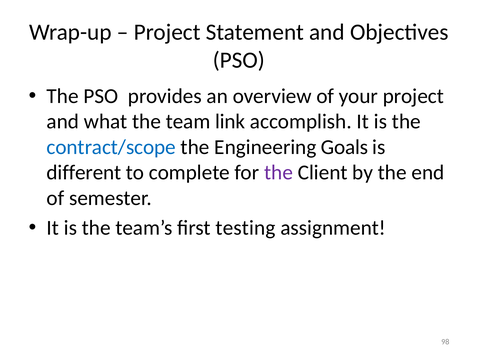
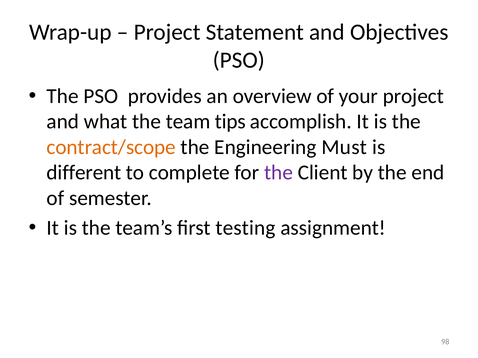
link: link -> tips
contract/scope colour: blue -> orange
Goals: Goals -> Must
